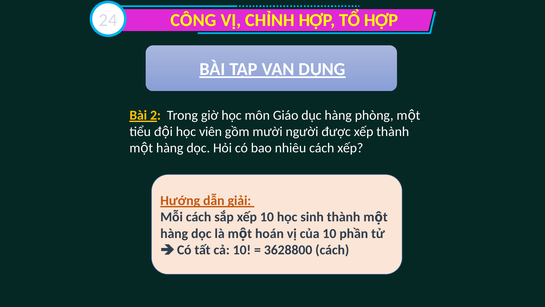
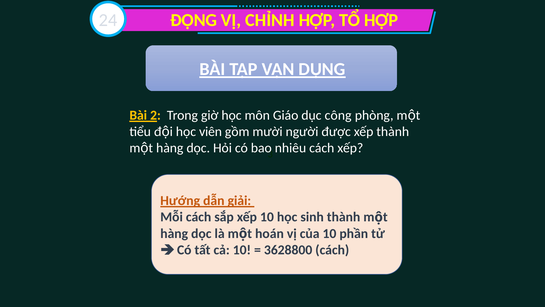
CÔNG: CÔNG -> ĐỘNG
dục hàng: hàng -> công
